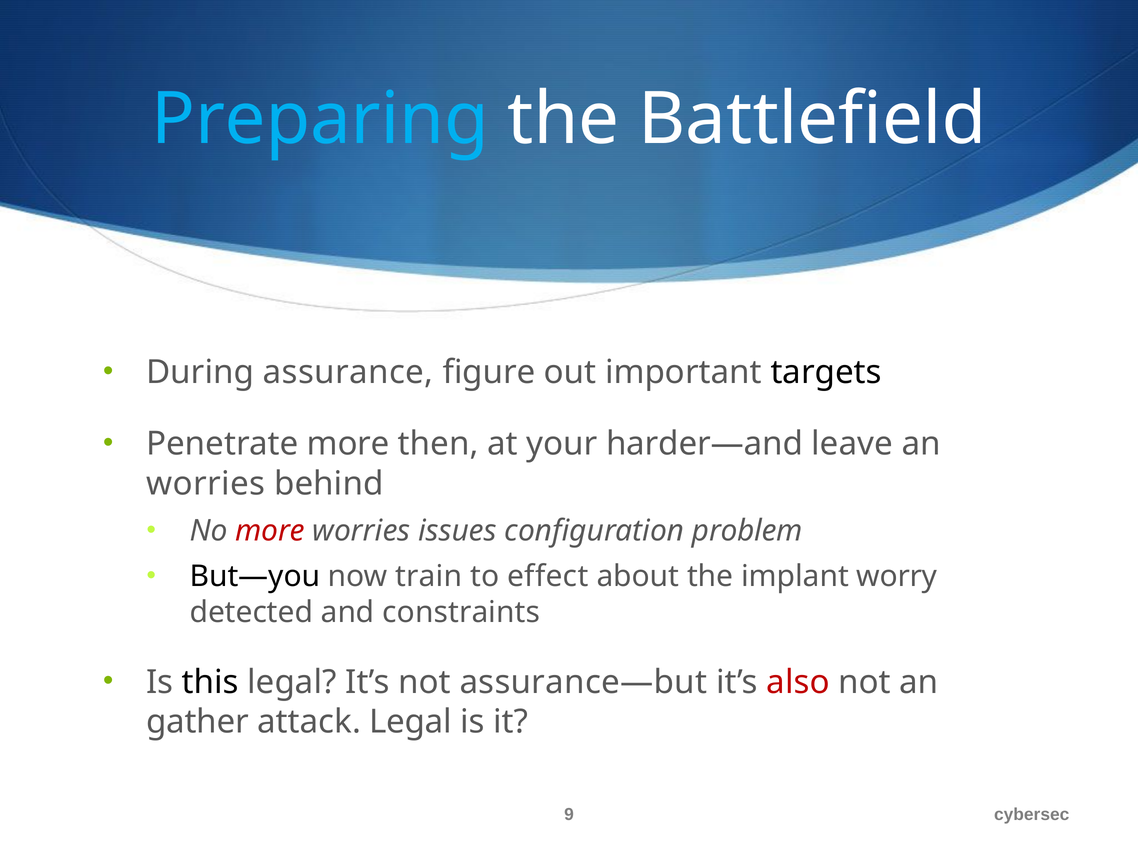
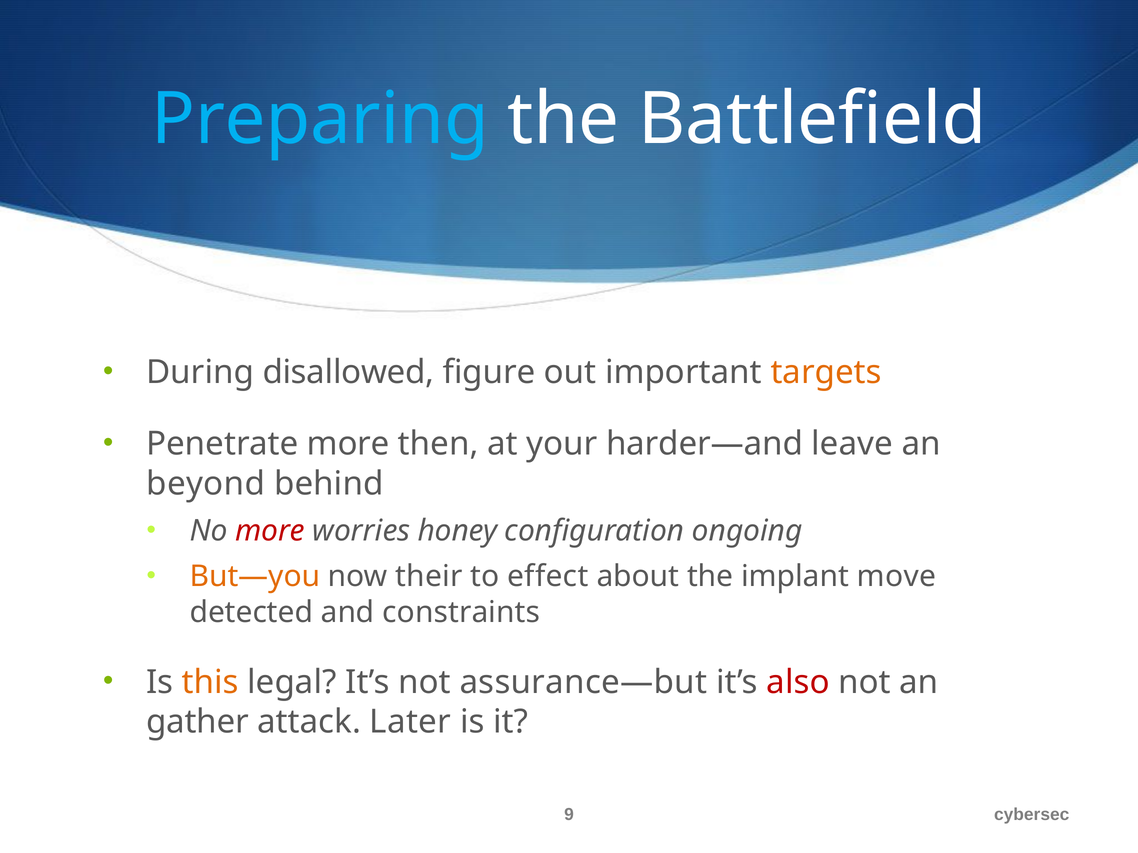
assurance: assurance -> disallowed
targets colour: black -> orange
worries at (206, 484): worries -> beyond
issues: issues -> honey
problem: problem -> ongoing
But—you colour: black -> orange
train: train -> their
worry: worry -> move
this colour: black -> orange
attack Legal: Legal -> Later
